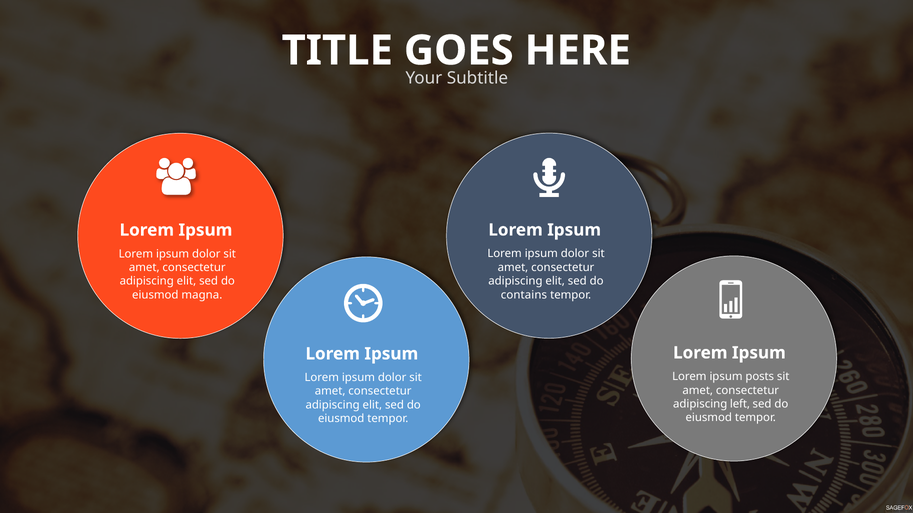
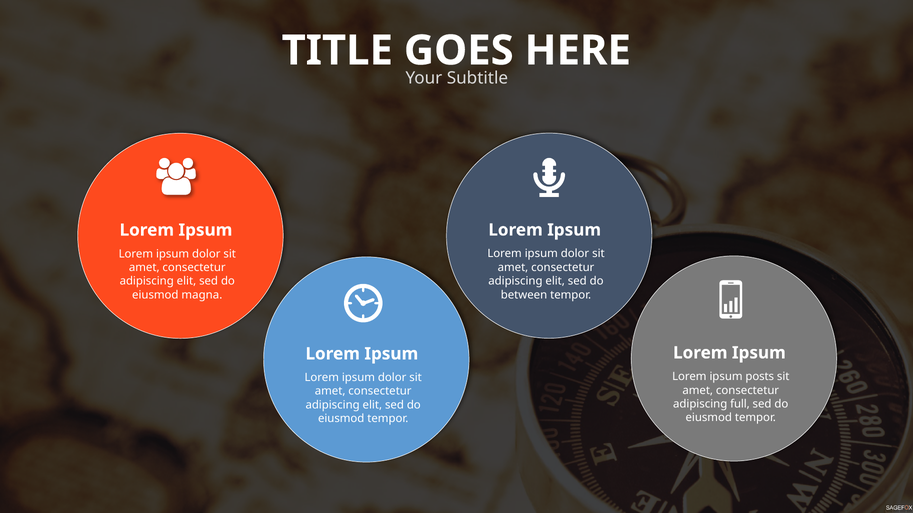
contains: contains -> between
left: left -> full
